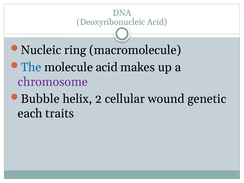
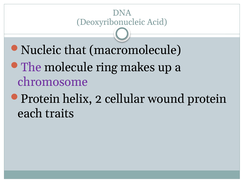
ring: ring -> that
The colour: blue -> purple
molecule acid: acid -> ring
Bubble at (40, 99): Bubble -> Protein
wound genetic: genetic -> protein
